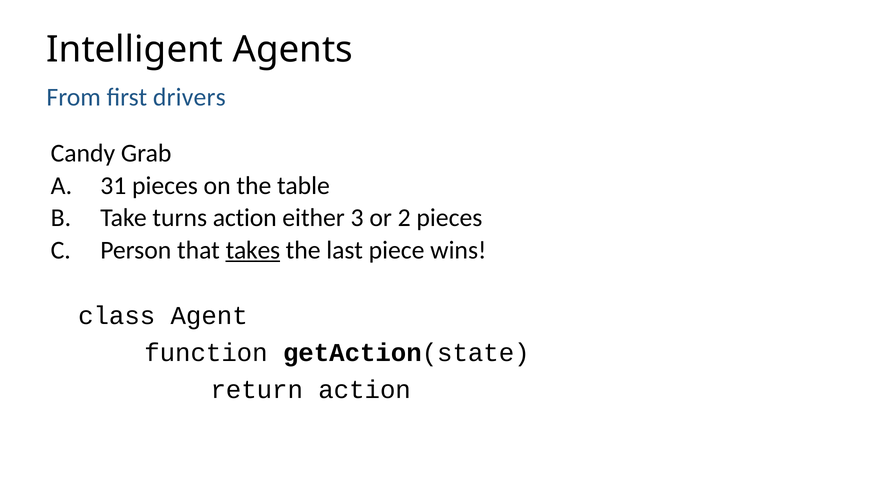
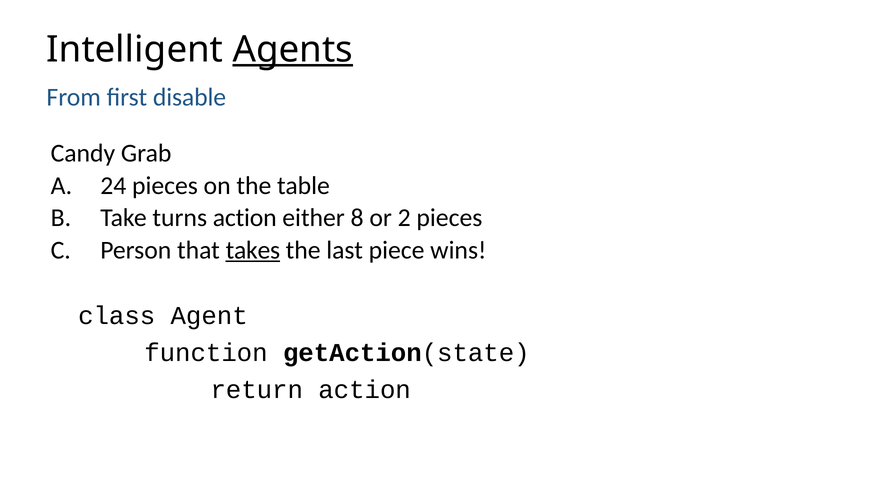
Agents underline: none -> present
drivers: drivers -> disable
31: 31 -> 24
3: 3 -> 8
